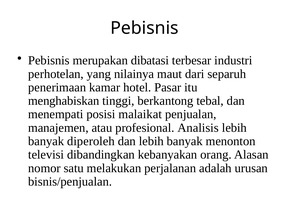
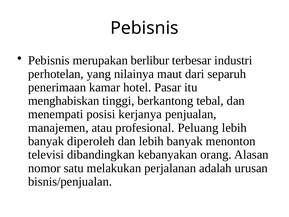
dibatasi: dibatasi -> berlibur
malaikat: malaikat -> kerjanya
Analisis: Analisis -> Peluang
